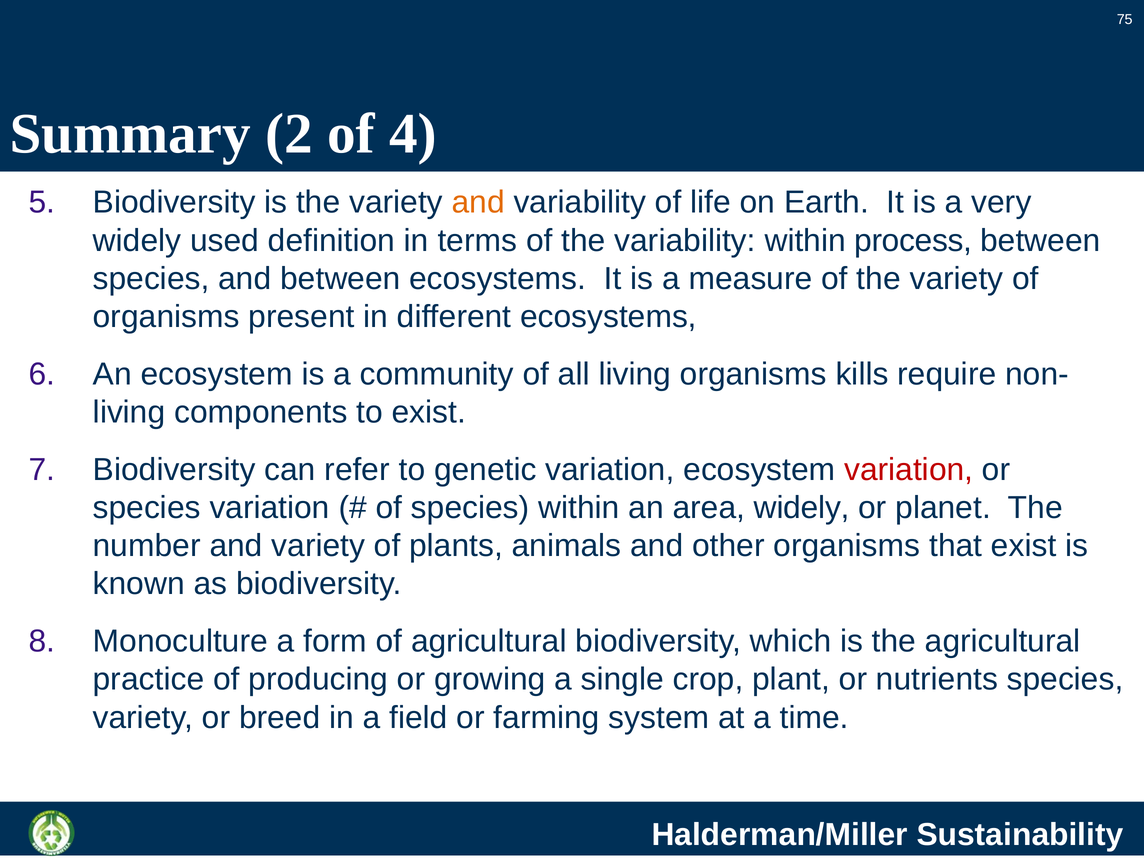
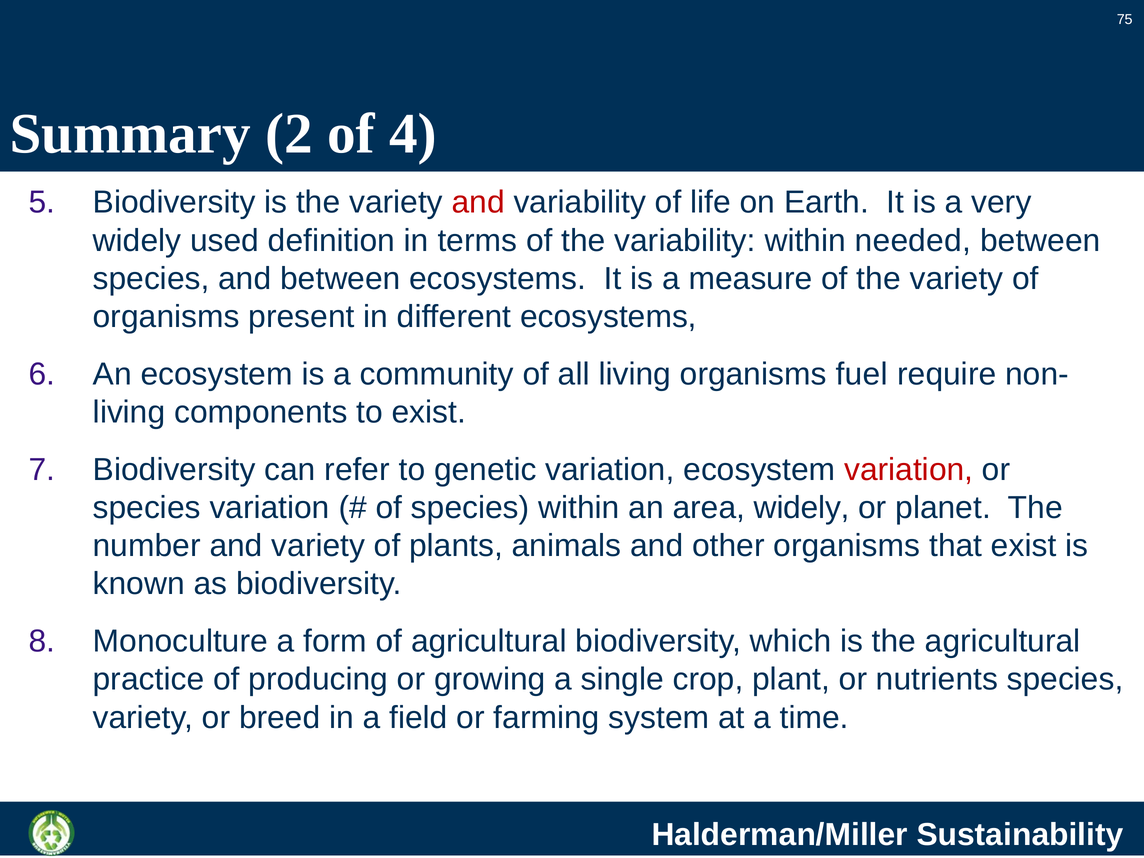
and at (478, 202) colour: orange -> red
process: process -> needed
kills: kills -> fuel
